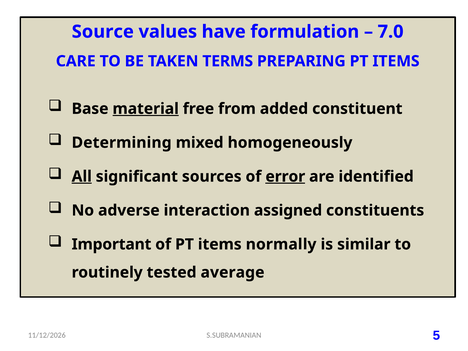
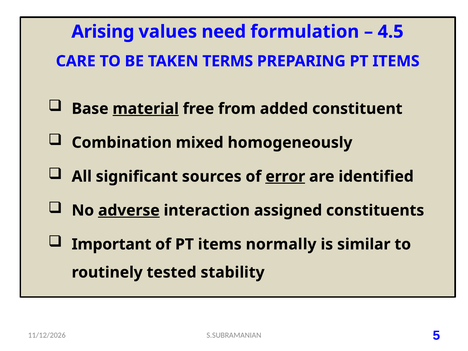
Source: Source -> Arising
have: have -> need
7.0: 7.0 -> 4.5
Determining: Determining -> Combination
All underline: present -> none
adverse underline: none -> present
average: average -> stability
